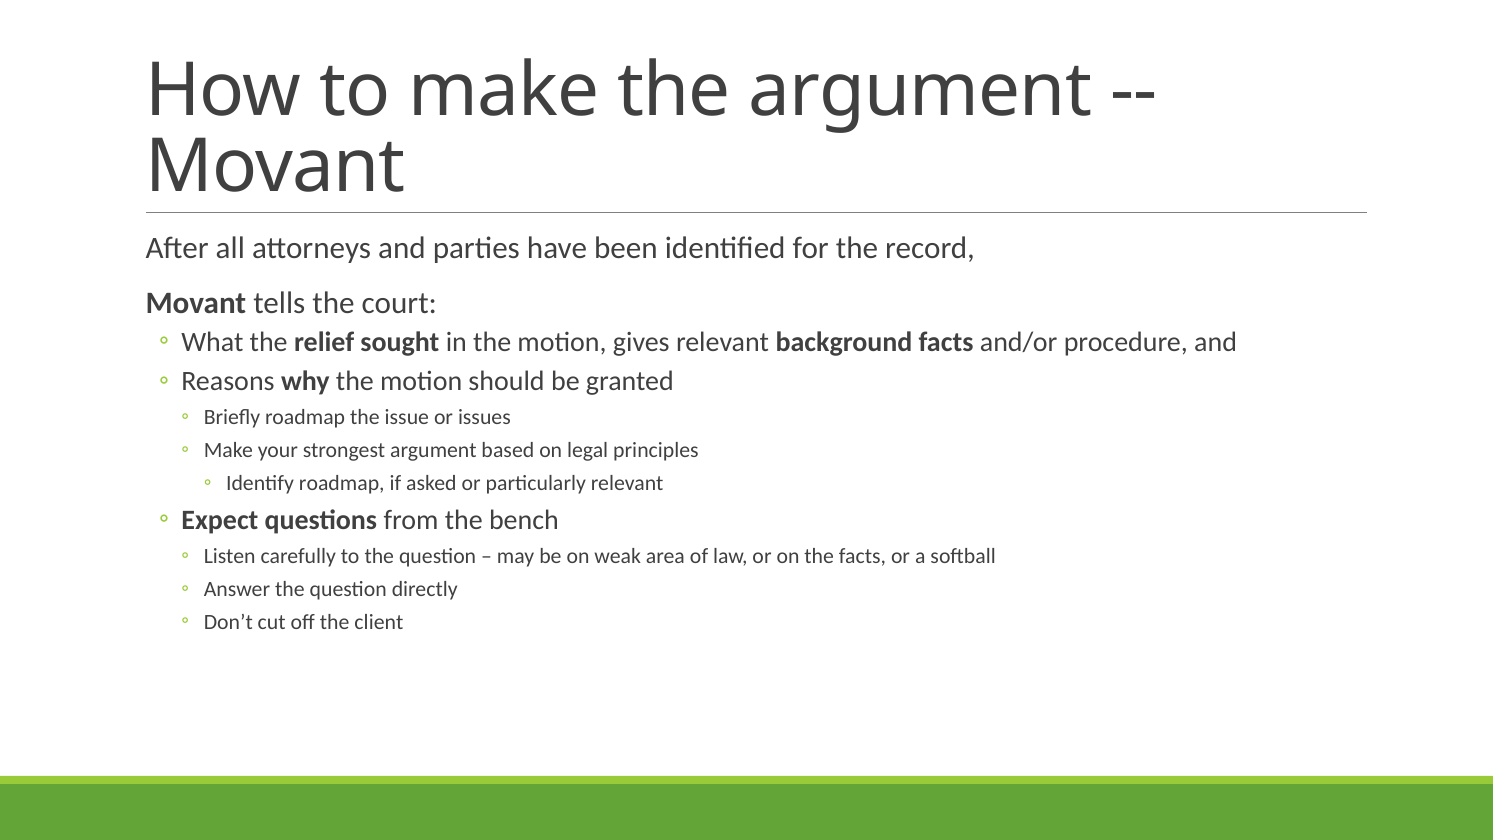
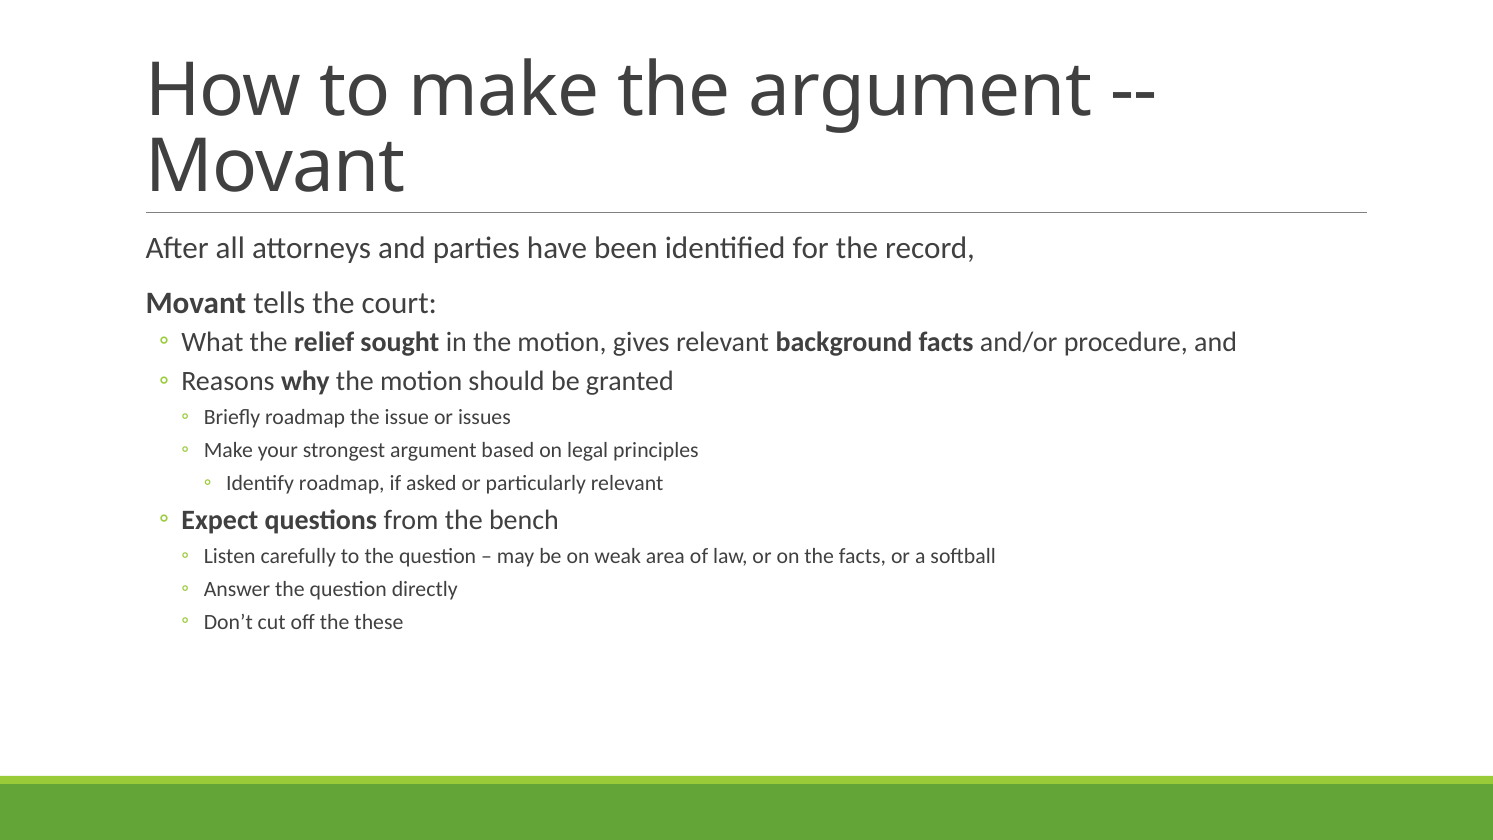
client: client -> these
